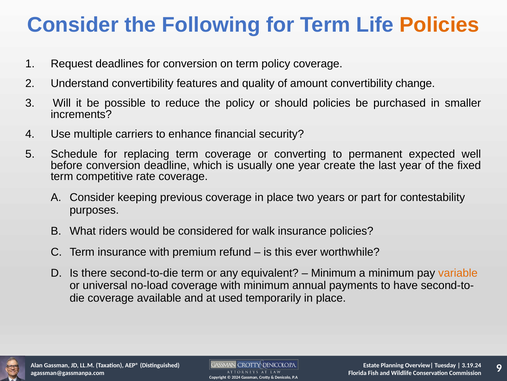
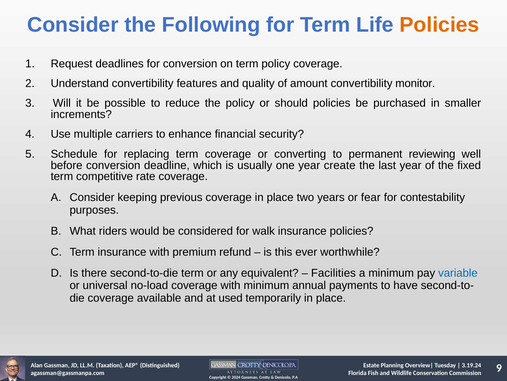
change: change -> monitor
expected: expected -> reviewing
part: part -> fear
Minimum at (334, 272): Minimum -> Facilities
variable colour: orange -> blue
